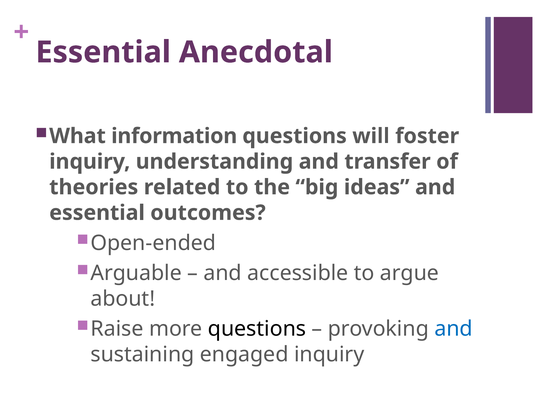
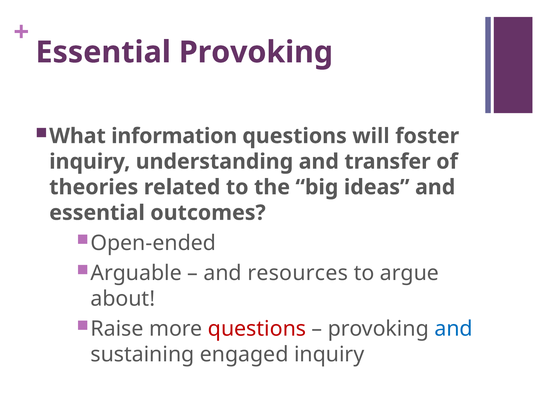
Essential Anecdotal: Anecdotal -> Provoking
accessible: accessible -> resources
questions at (257, 329) colour: black -> red
